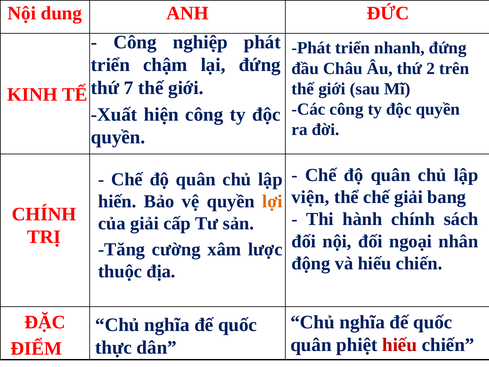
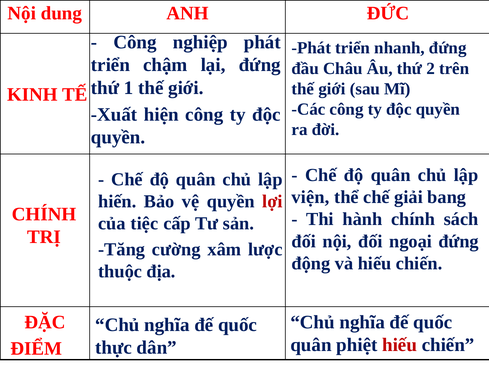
7: 7 -> 1
lợi colour: orange -> red
của giải: giải -> tiệc
ngoại nhân: nhân -> đứng
